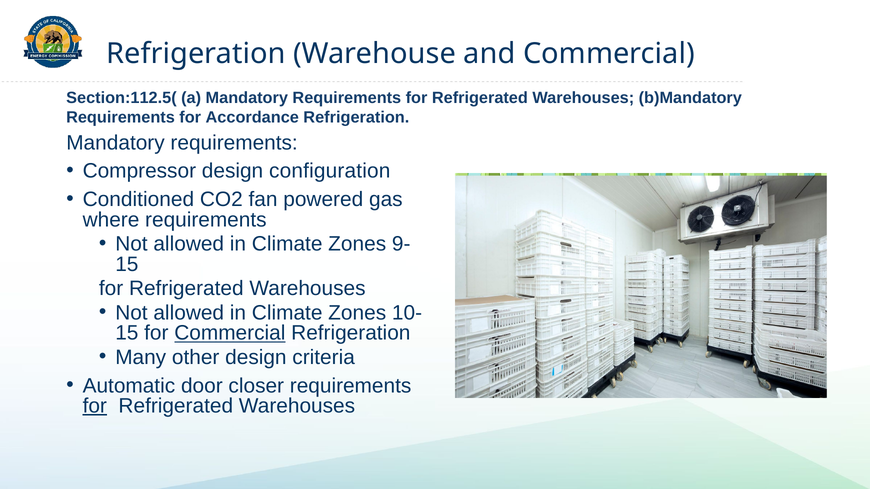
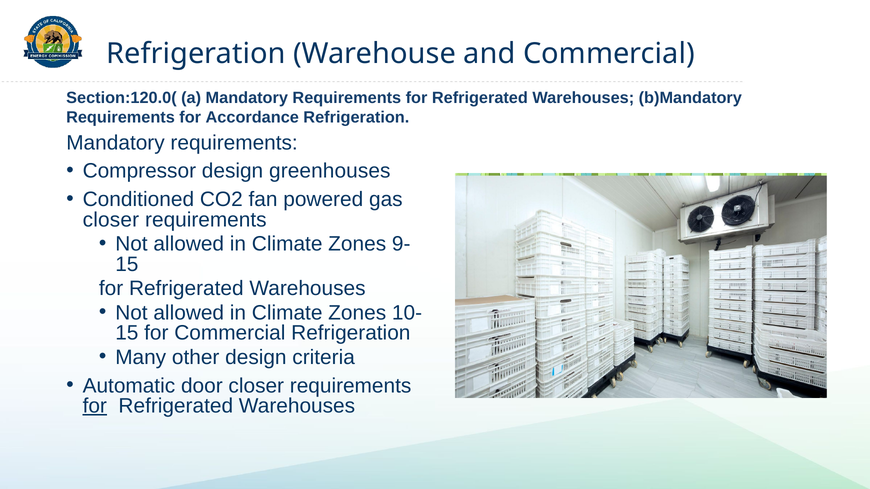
Section:112.5(: Section:112.5( -> Section:120.0(
configuration: configuration -> greenhouses
where at (111, 220): where -> closer
Commercial at (230, 333) underline: present -> none
